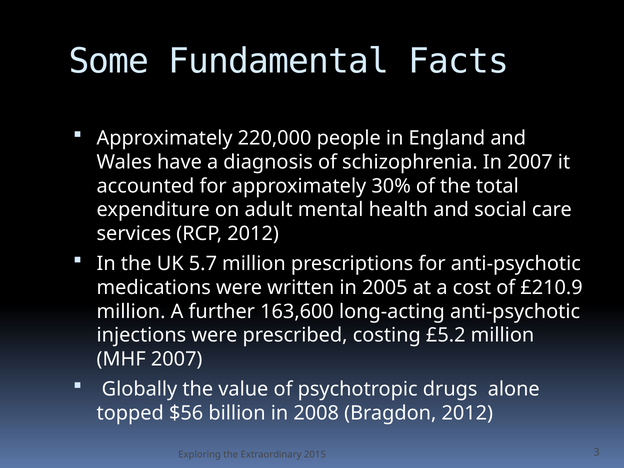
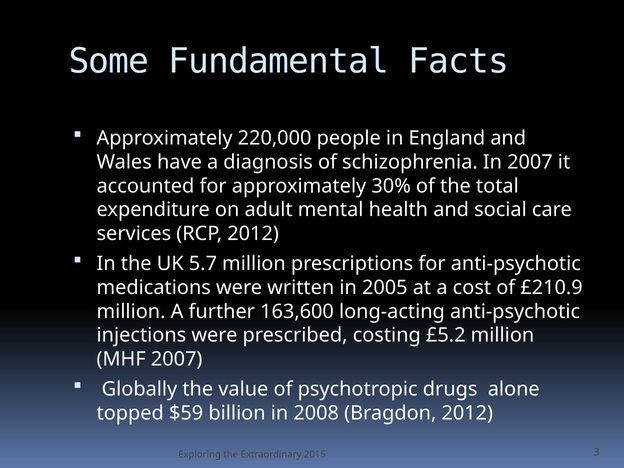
$56: $56 -> $59
